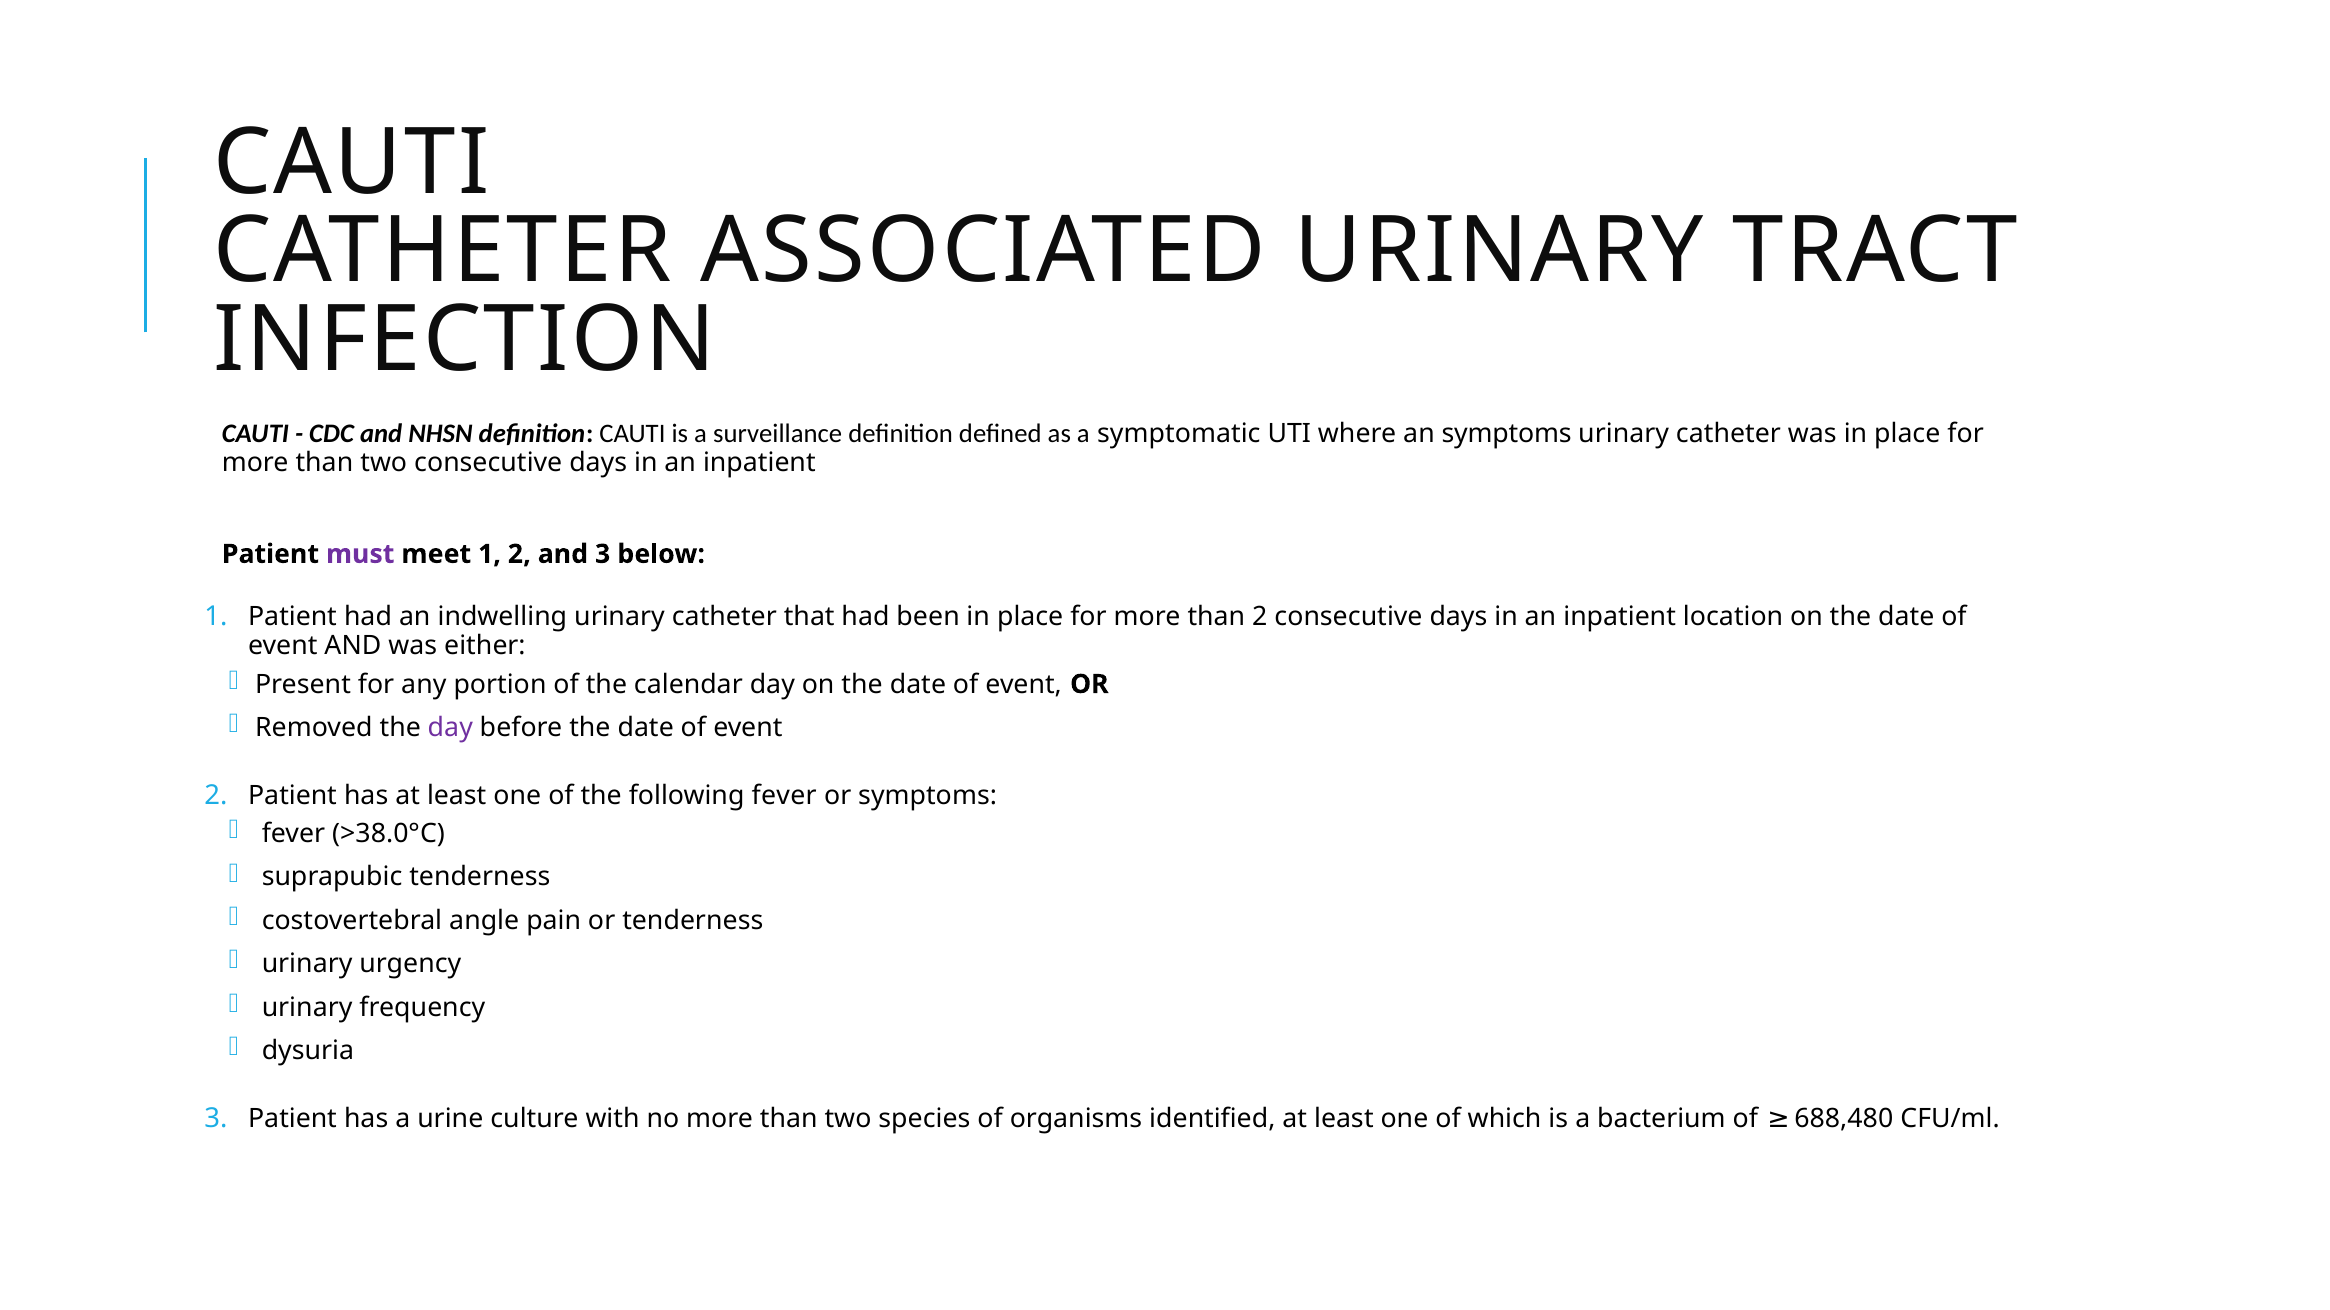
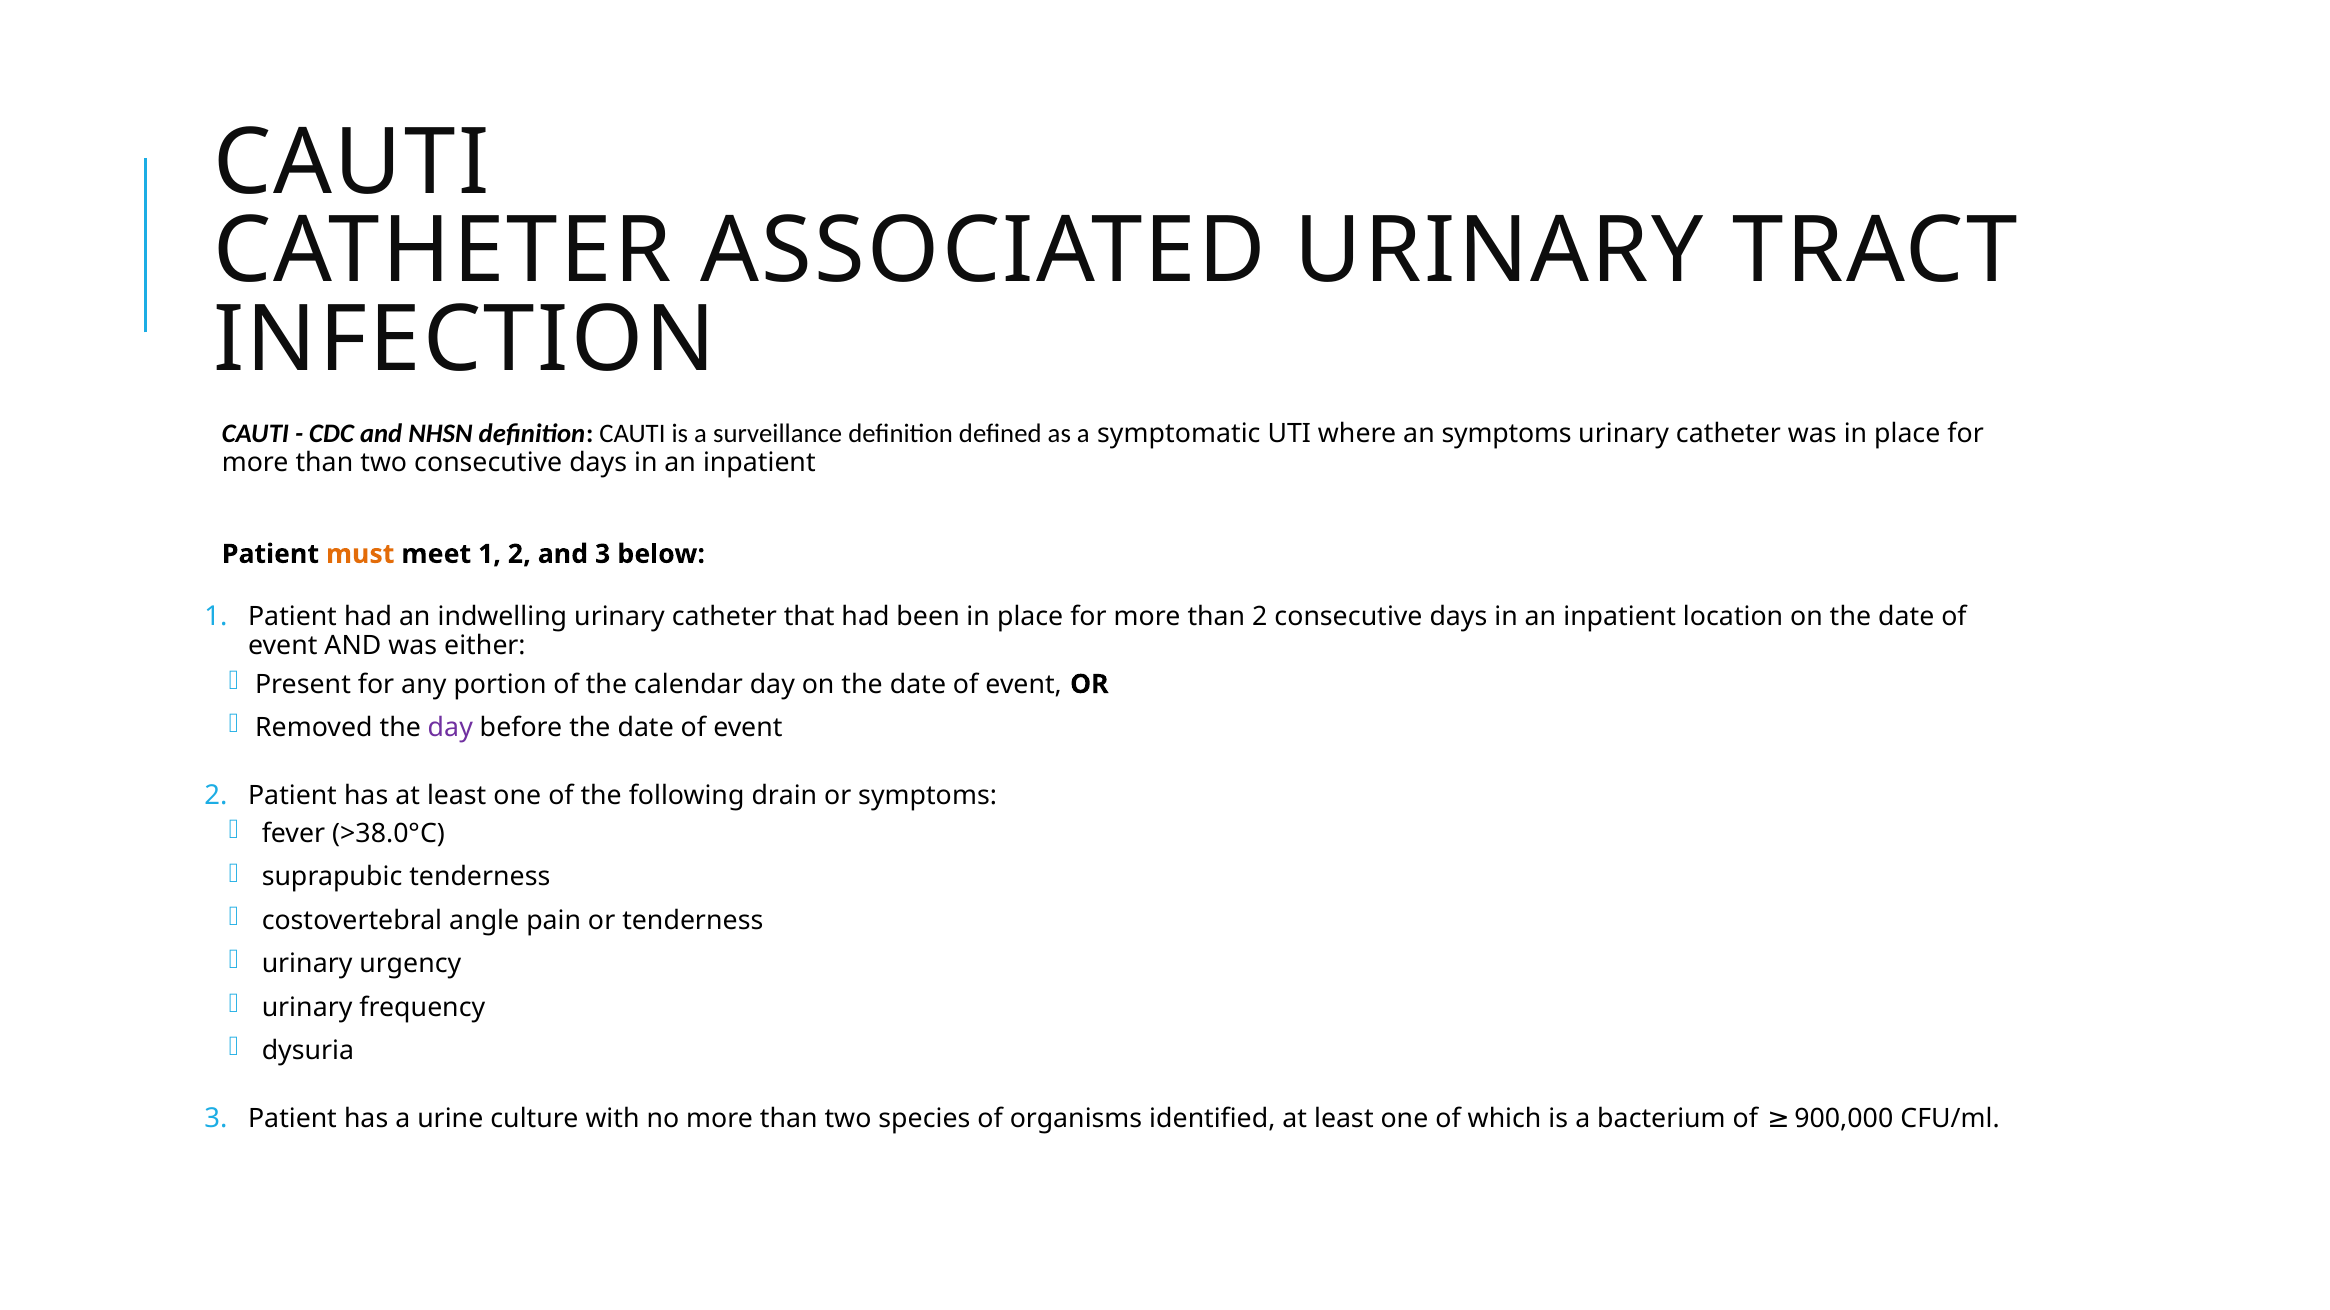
must colour: purple -> orange
following fever: fever -> drain
688,480: 688,480 -> 900,000
